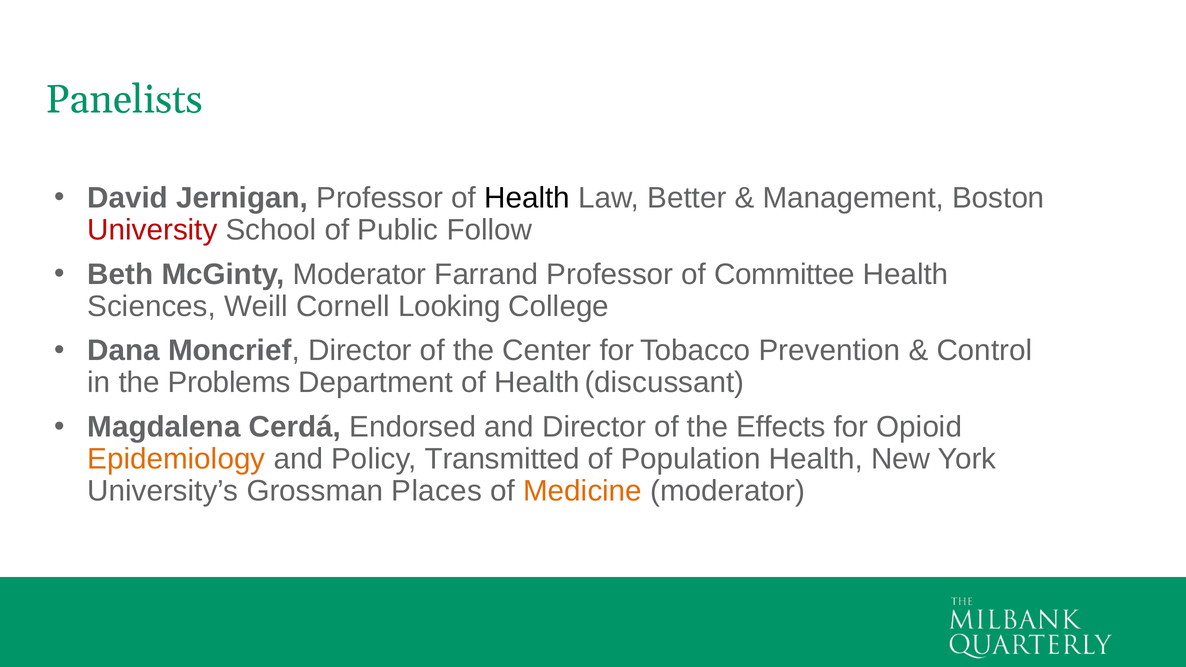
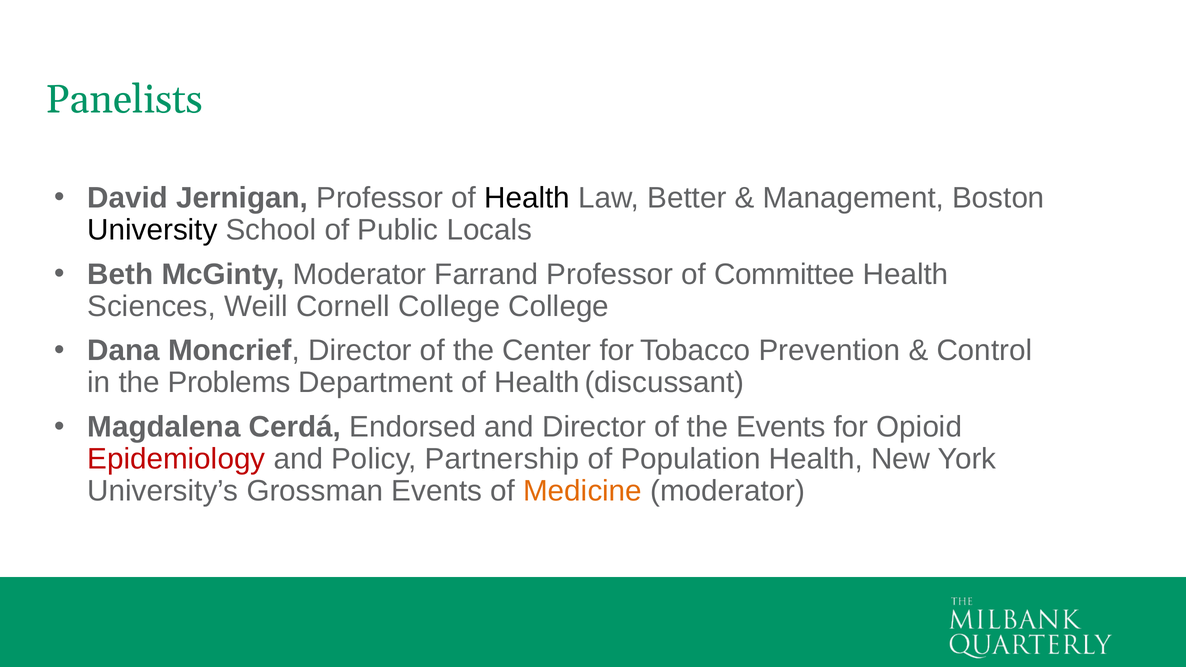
University colour: red -> black
Follow: Follow -> Locals
Cornell Looking: Looking -> College
the Effects: Effects -> Events
Epidemiology colour: orange -> red
Transmitted: Transmitted -> Partnership
Grossman Places: Places -> Events
